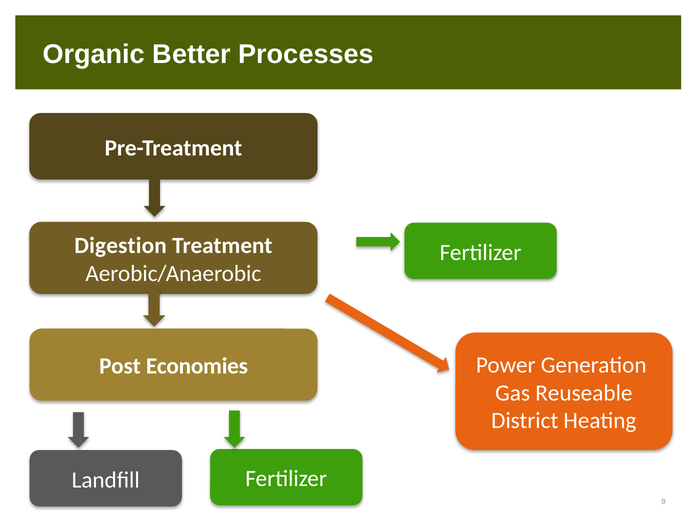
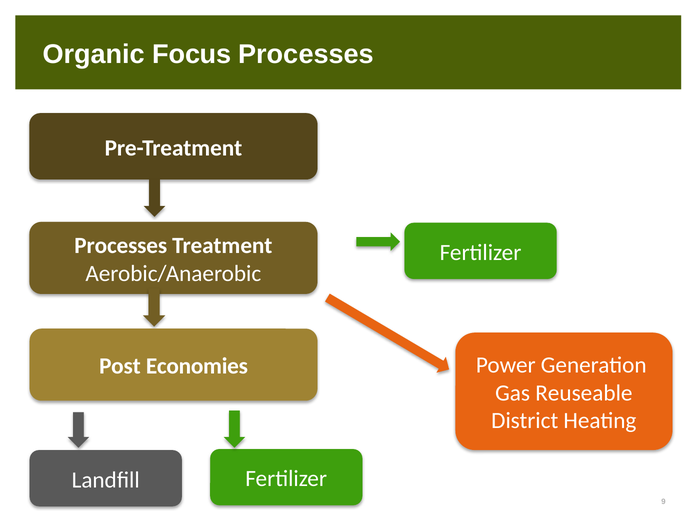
Better: Better -> Focus
Digestion at (121, 246): Digestion -> Processes
